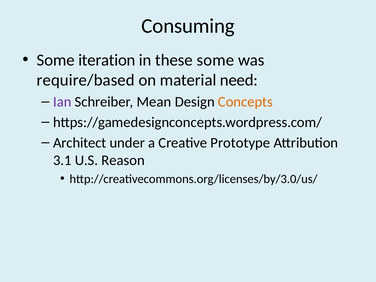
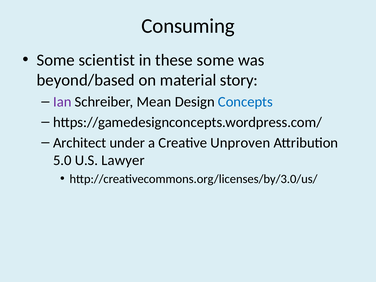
iteration: iteration -> scientist
require/based: require/based -> beyond/based
need: need -> story
Concepts colour: orange -> blue
Prototype: Prototype -> Unproven
3.1: 3.1 -> 5.0
Reason: Reason -> Lawyer
